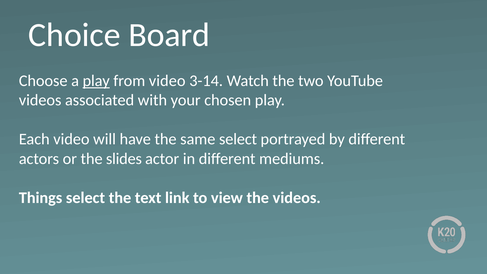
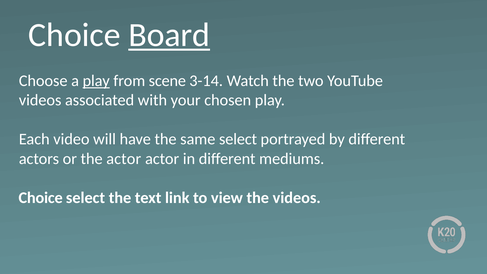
Board underline: none -> present
from video: video -> scene
the slides: slides -> actor
Things at (41, 198): Things -> Choice
